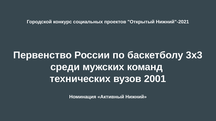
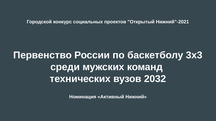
2001: 2001 -> 2032
